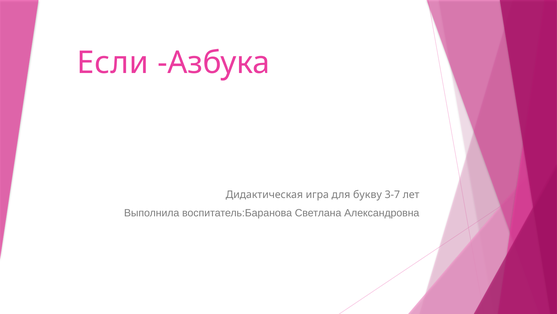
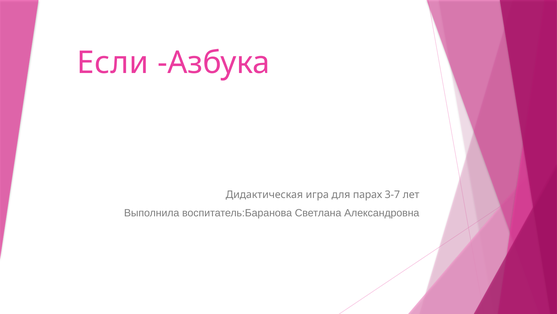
букву: букву -> парах
